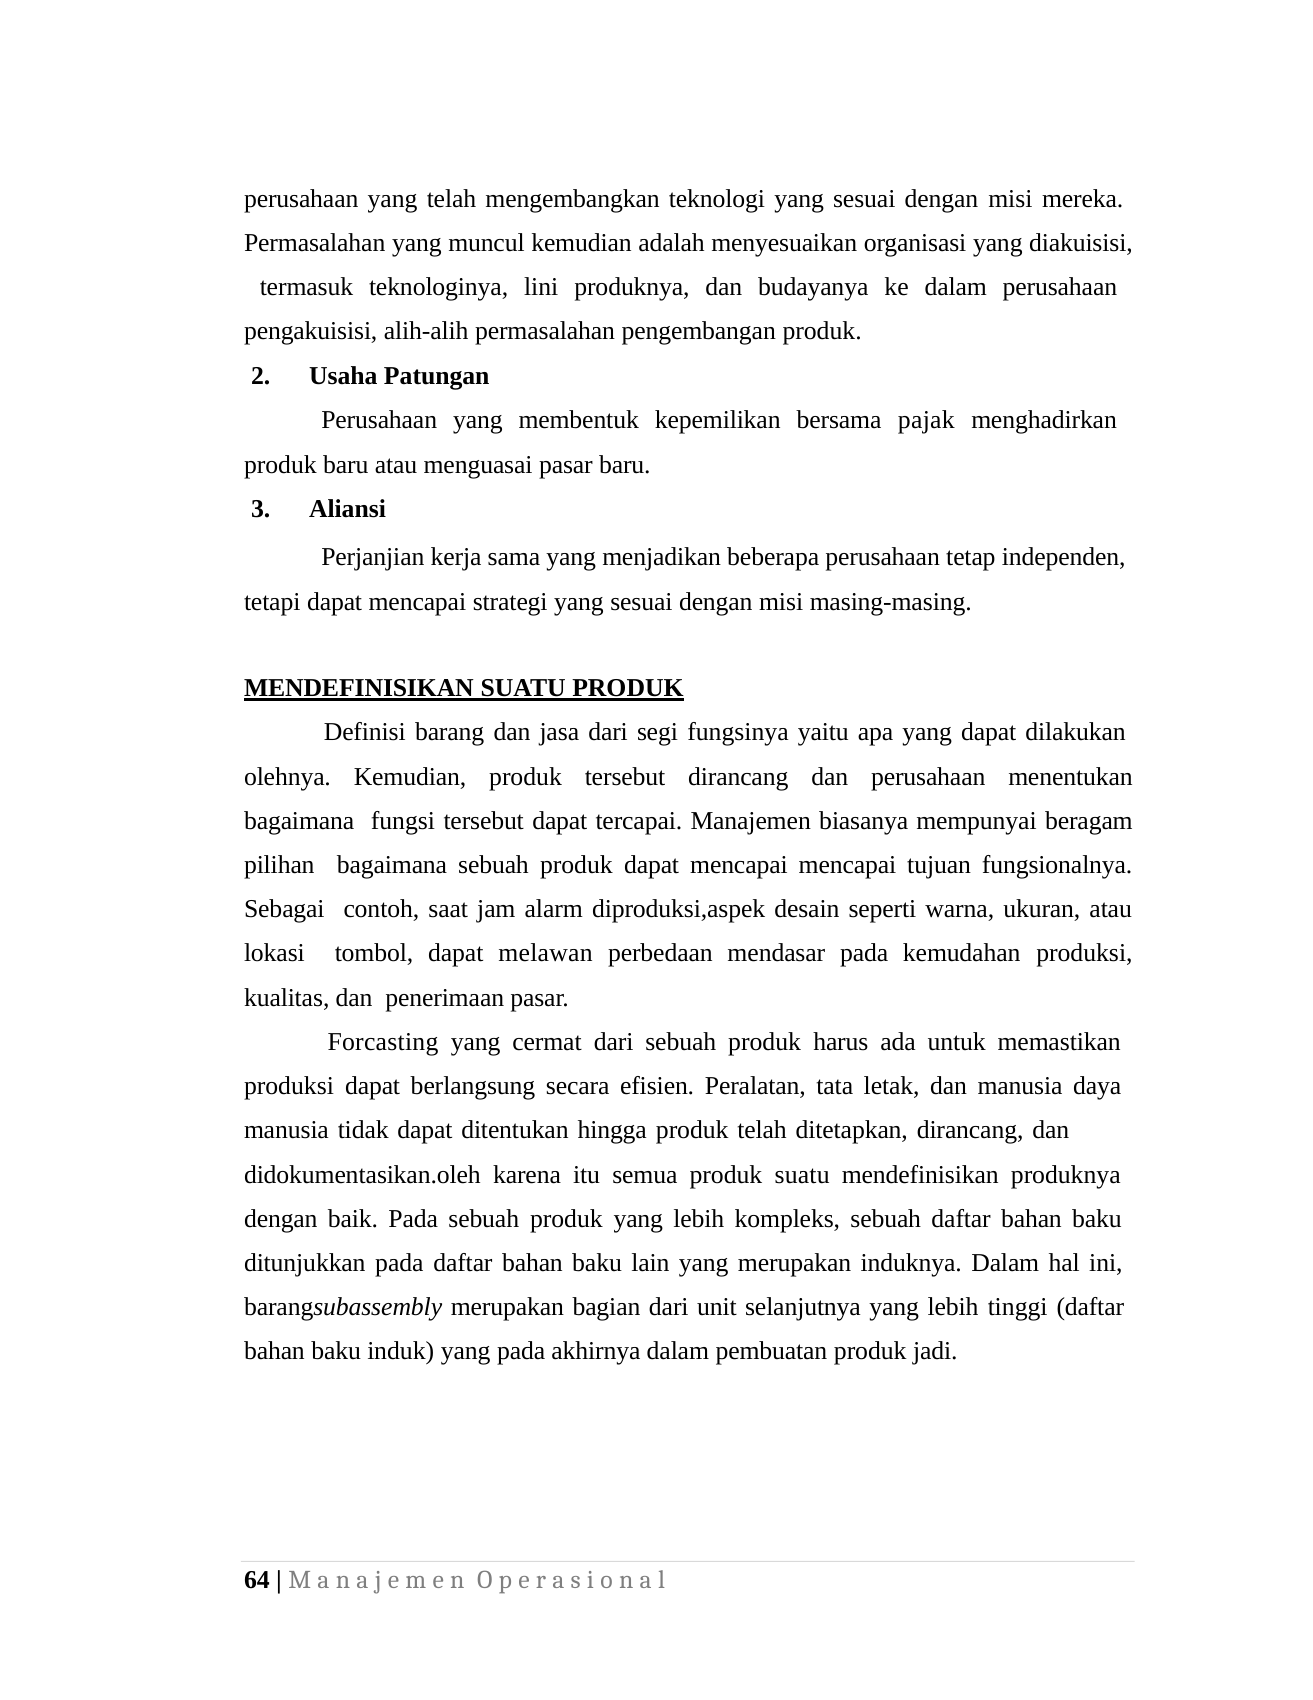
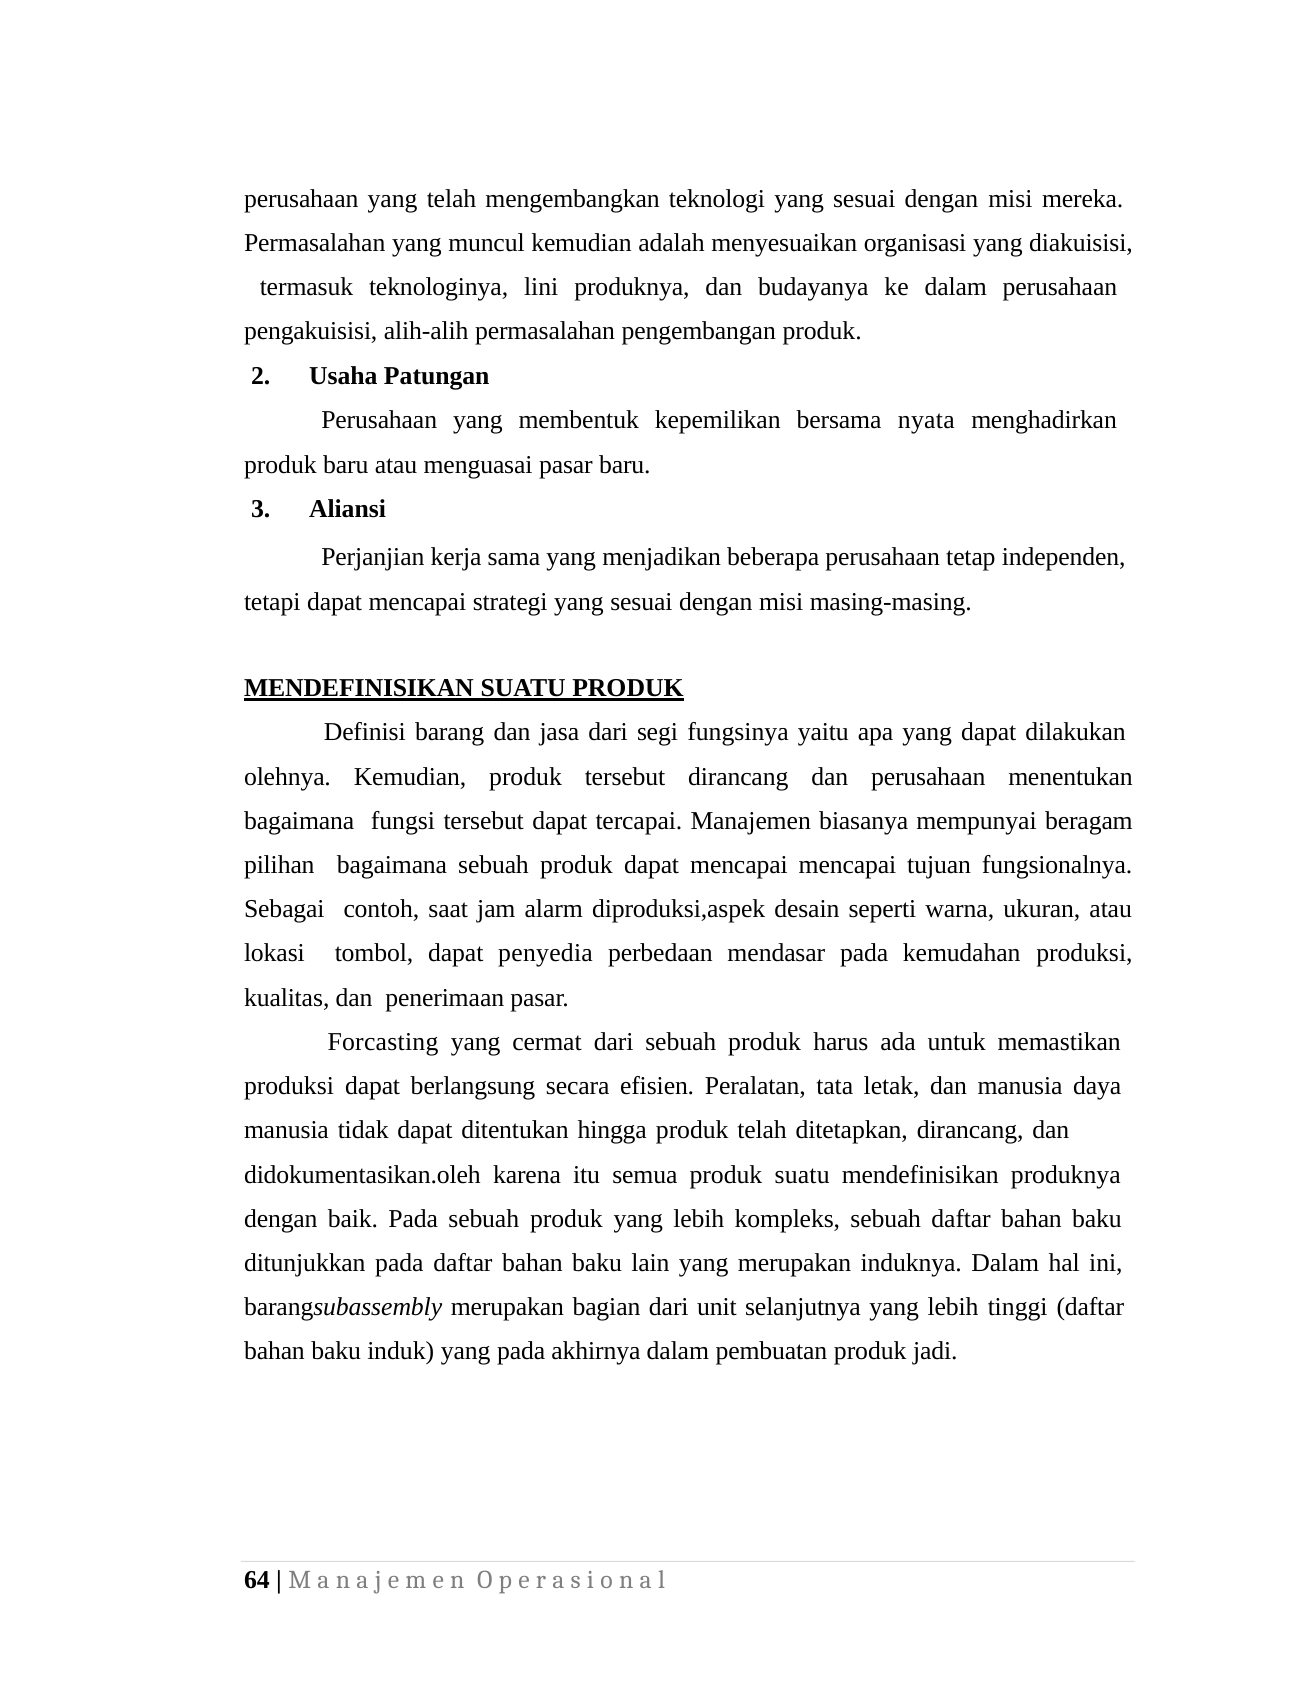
pajak: pajak -> nyata
melawan: melawan -> penyedia
